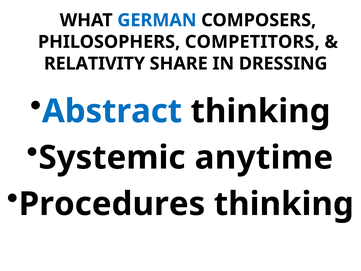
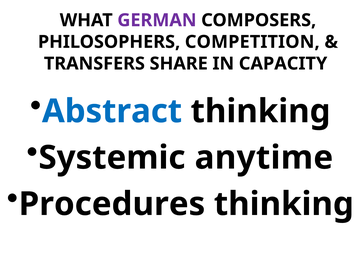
GERMAN colour: blue -> purple
COMPETITORS: COMPETITORS -> COMPETITION
RELATIVITY: RELATIVITY -> TRANSFERS
DRESSING: DRESSING -> CAPACITY
